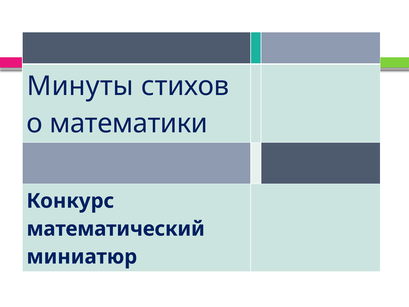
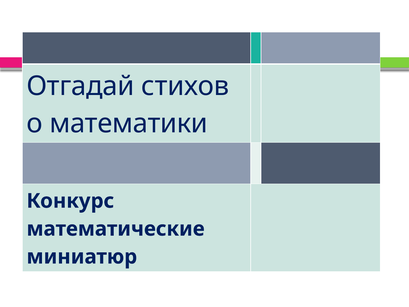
Минуты: Минуты -> Отгадай
математический: математический -> математические
